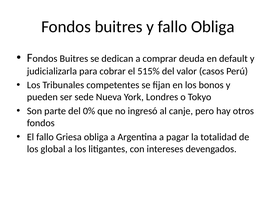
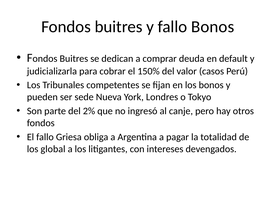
fallo Obliga: Obliga -> Bonos
515%: 515% -> 150%
0%: 0% -> 2%
